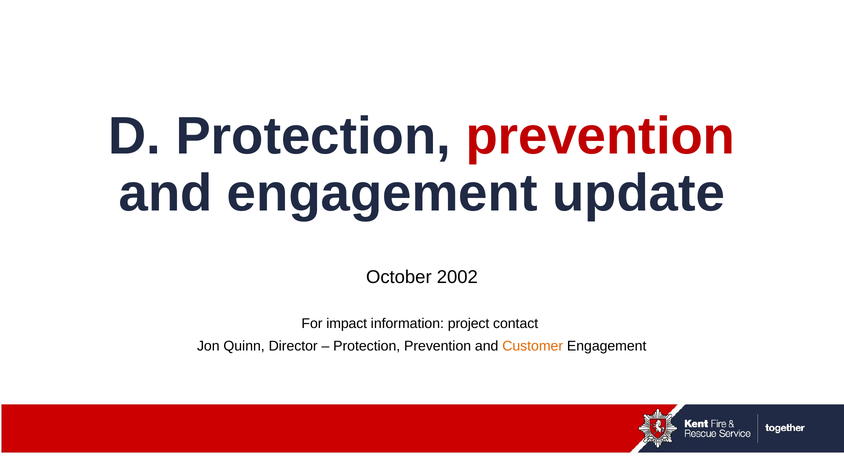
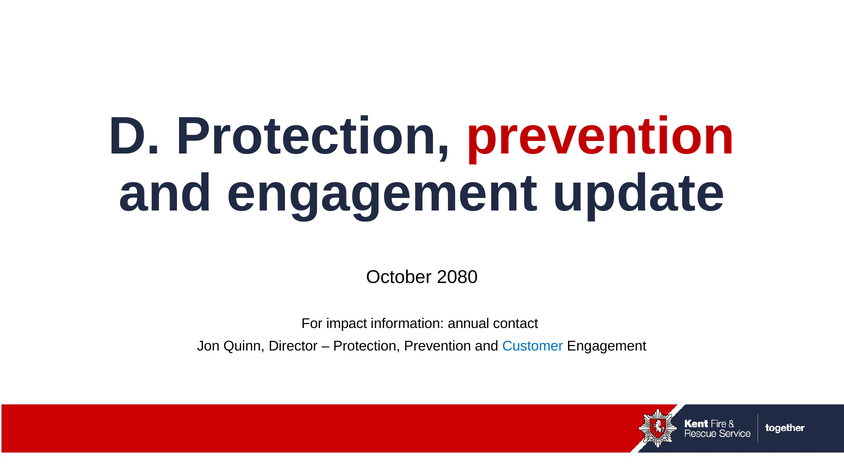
2002: 2002 -> 2080
project: project -> annual
Customer colour: orange -> blue
